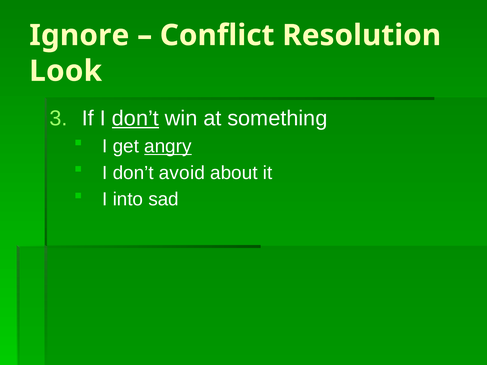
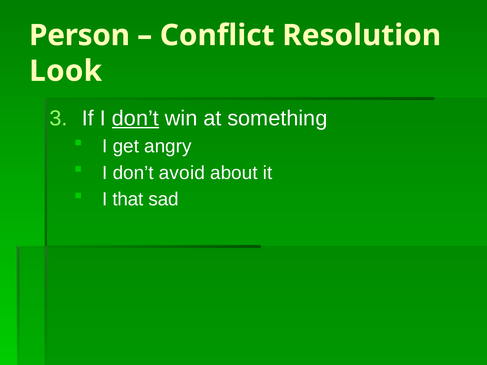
Ignore: Ignore -> Person
angry underline: present -> none
into: into -> that
